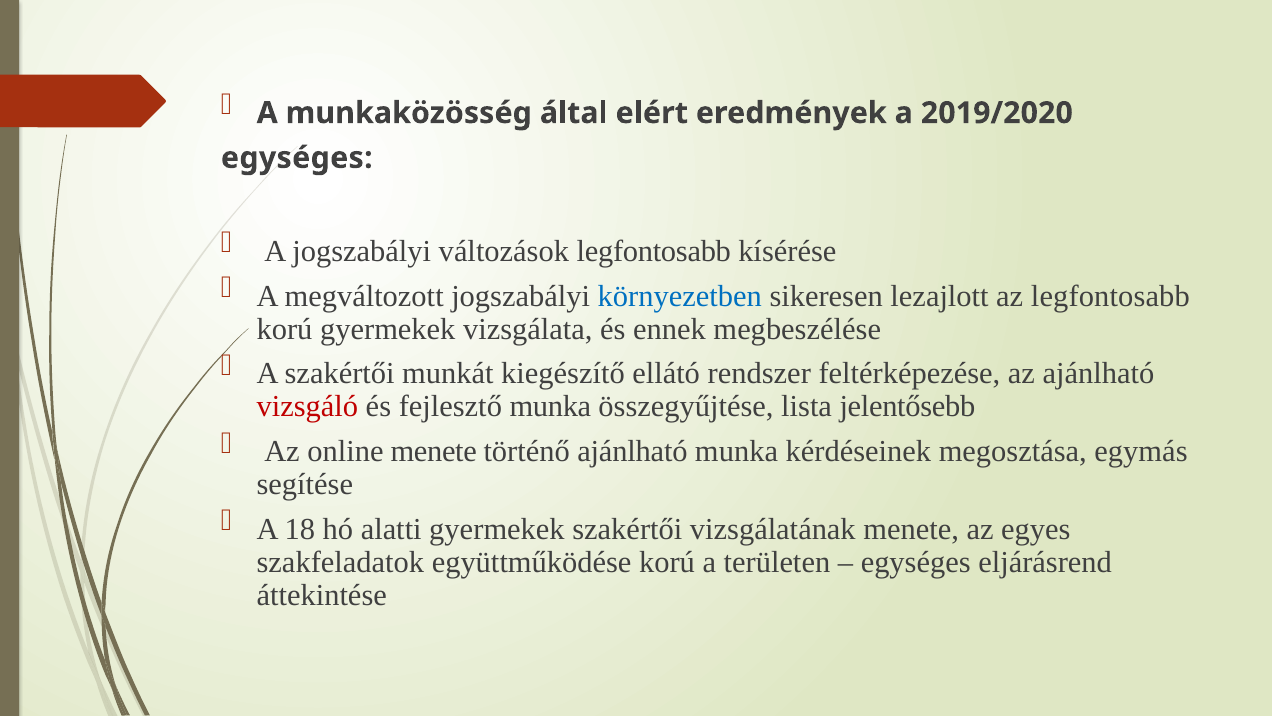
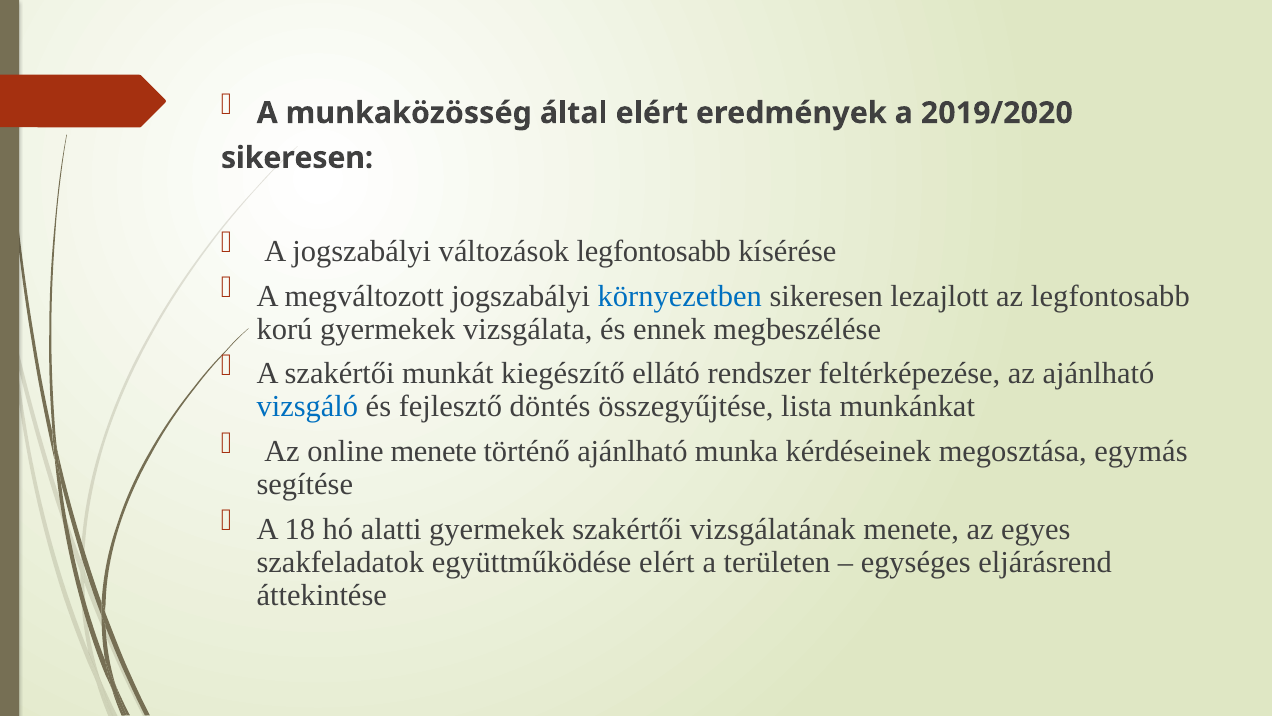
egységes at (297, 158): egységes -> sikeresen
vizsgáló colour: red -> blue
fejlesztő munka: munka -> döntés
jelentősebb: jelentősebb -> munkánkat
együttműködése korú: korú -> elért
